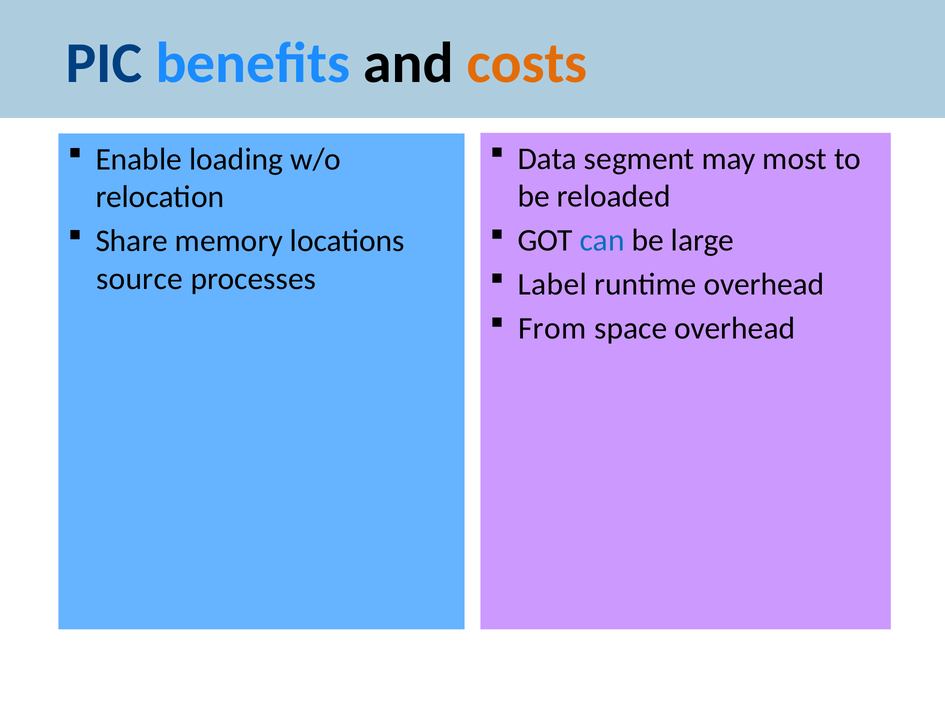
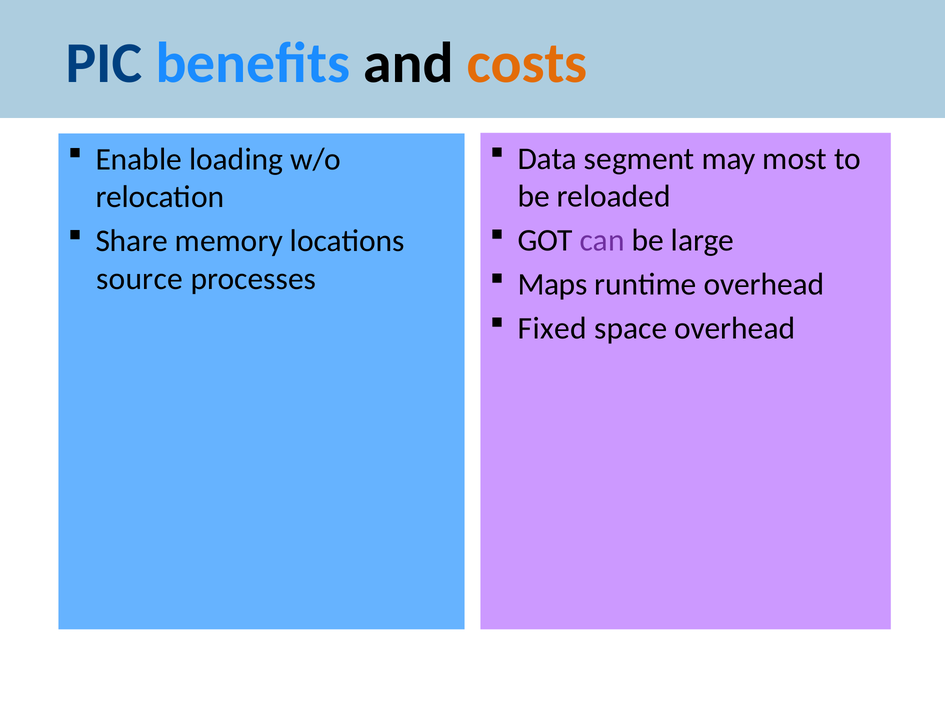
can colour: blue -> purple
Label: Label -> Maps
From: From -> Fixed
